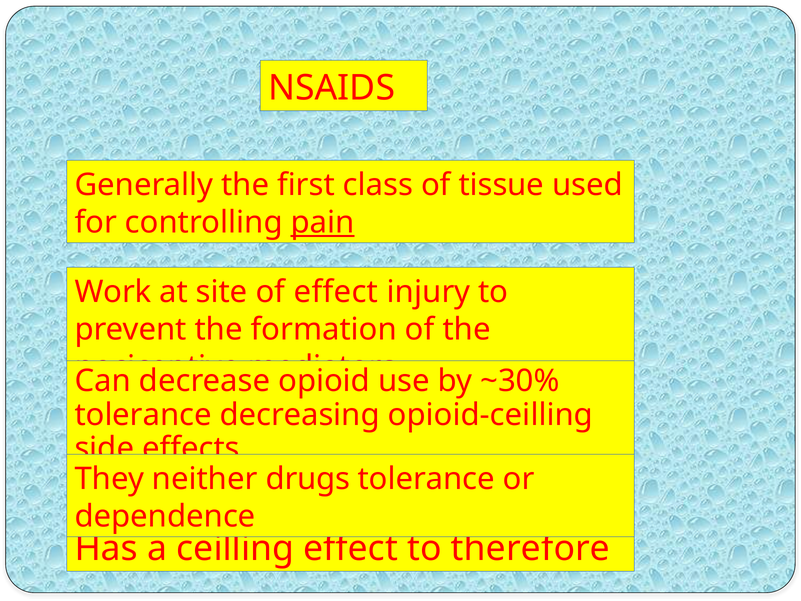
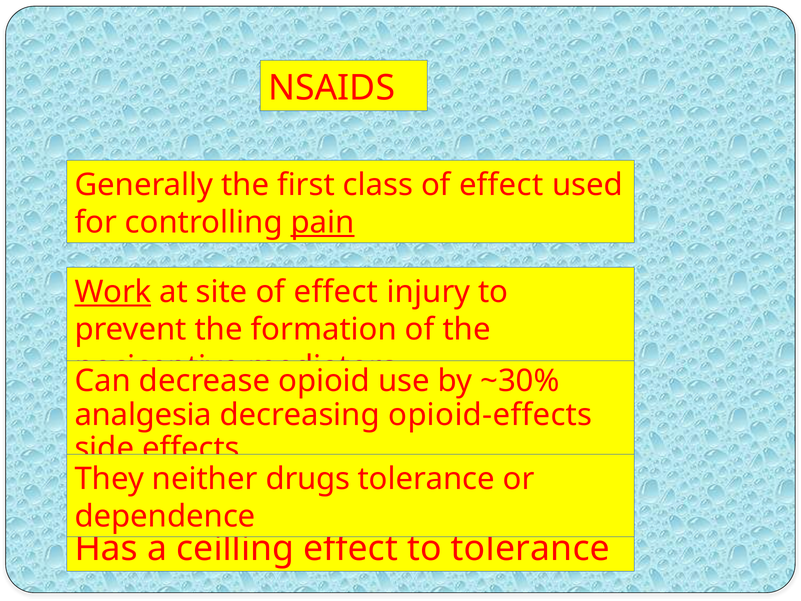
class of tissue: tissue -> effect
Work underline: none -> present
tolerance at (143, 415): tolerance -> analgesia
opioid-ceilling: opioid-ceilling -> opioid-effects
to therefore: therefore -> tolerance
